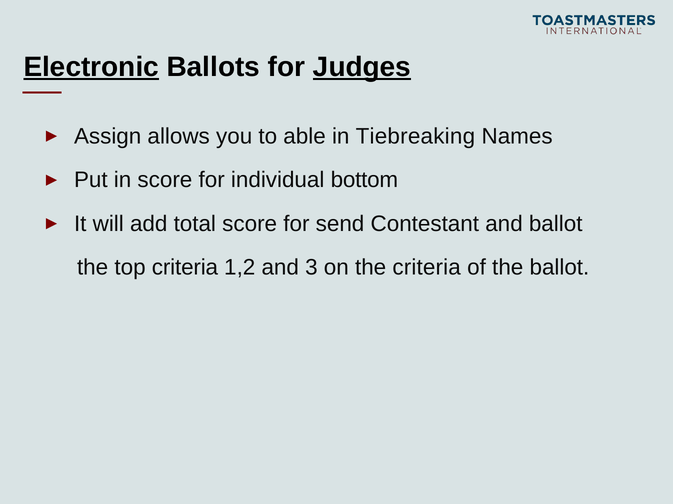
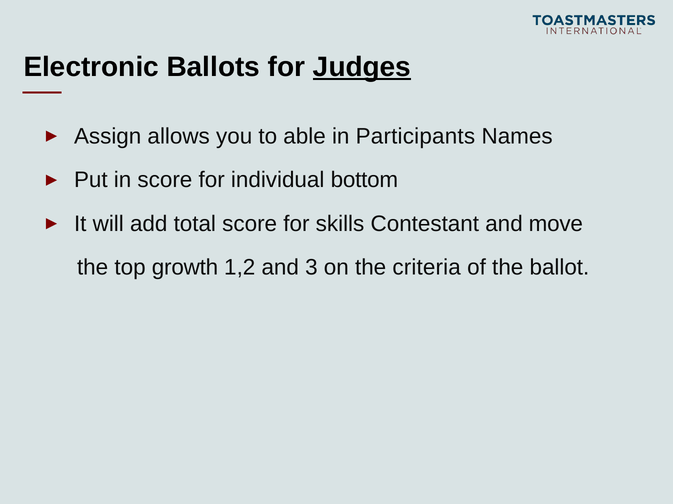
Electronic underline: present -> none
Tiebreaking: Tiebreaking -> Participants
send: send -> skills
and ballot: ballot -> move
top criteria: criteria -> growth
